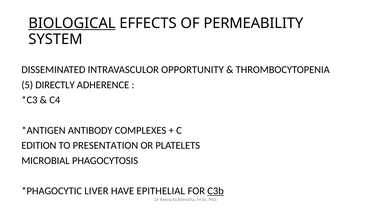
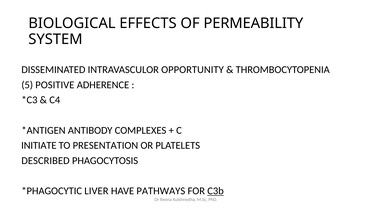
BIOLOGICAL underline: present -> none
DIRECTLY: DIRECTLY -> POSITIVE
EDITION: EDITION -> INITIATE
MICROBIAL: MICROBIAL -> DESCRIBED
EPITHELIAL: EPITHELIAL -> PATHWAYS
